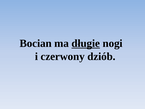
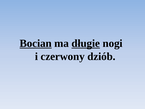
Bocian underline: none -> present
